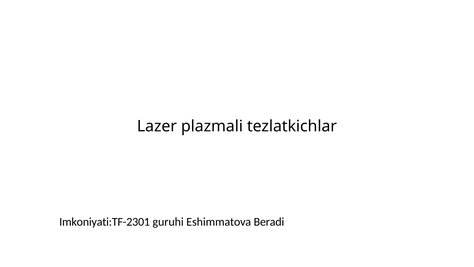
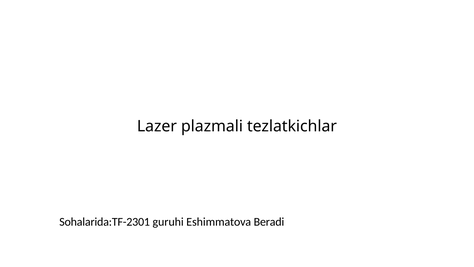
Imkoniyati:TF-2301: Imkoniyati:TF-2301 -> Sohalarida:TF-2301
